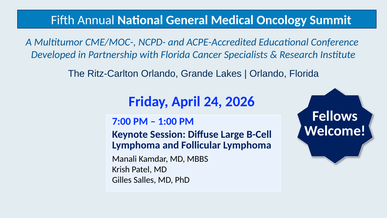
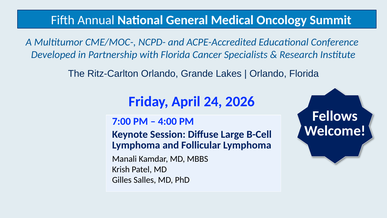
1:00: 1:00 -> 4:00
